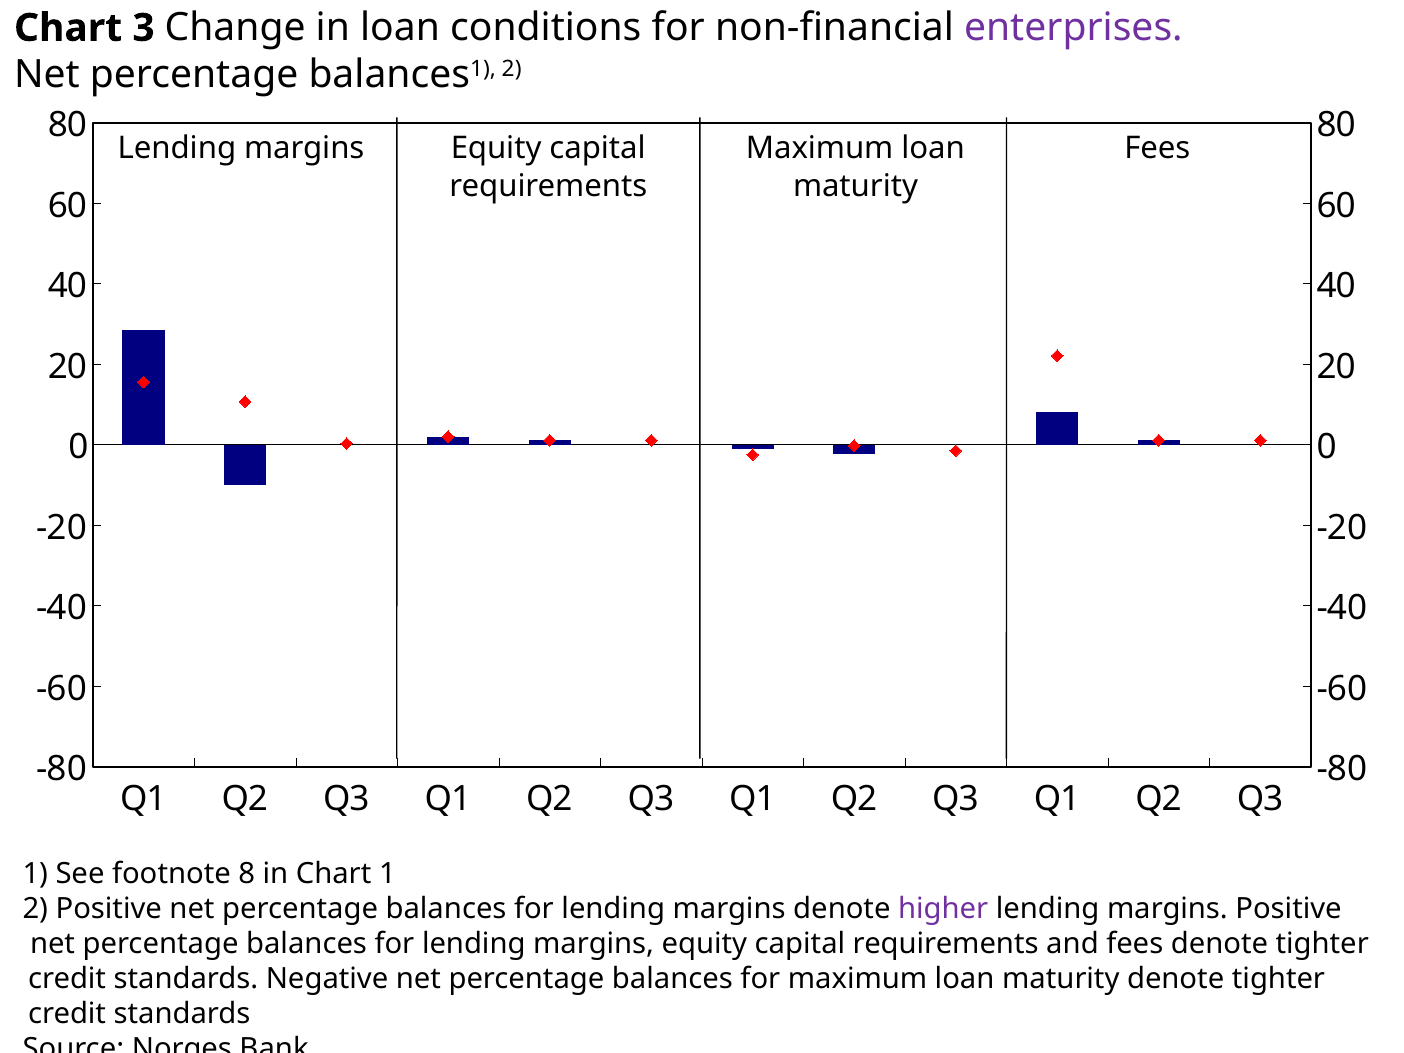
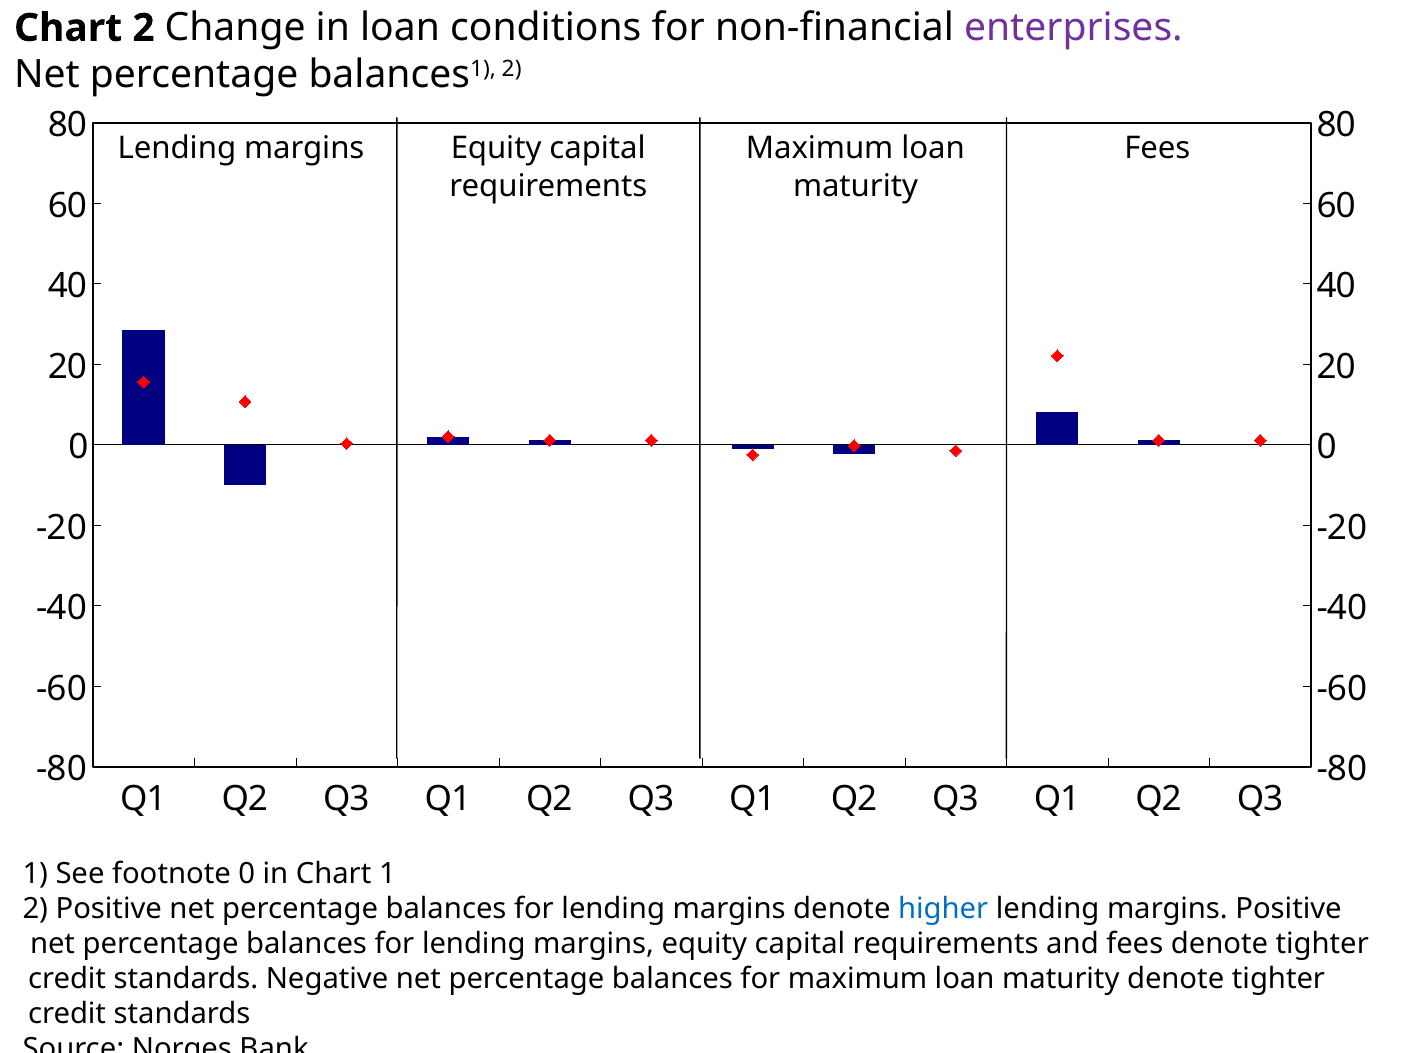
Chart 3: 3 -> 2
footnote 8: 8 -> 0
higher colour: purple -> blue
